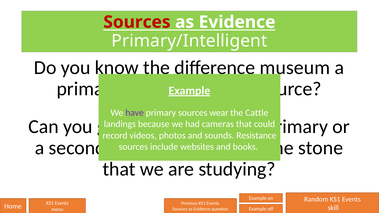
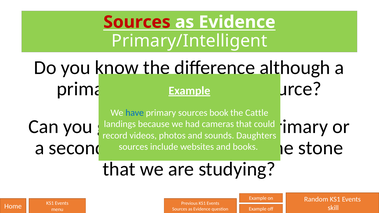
museum: museum -> although
have colour: purple -> blue
wear: wear -> book
Resistance: Resistance -> Daughters
